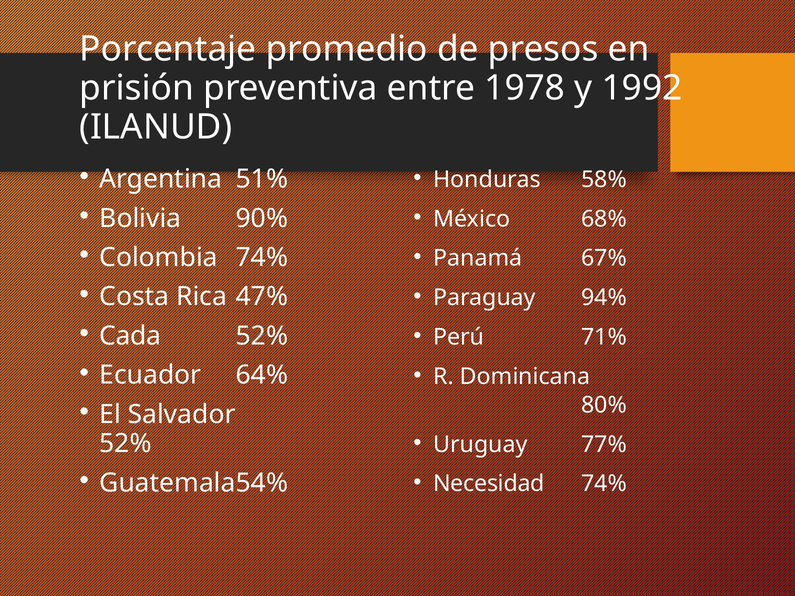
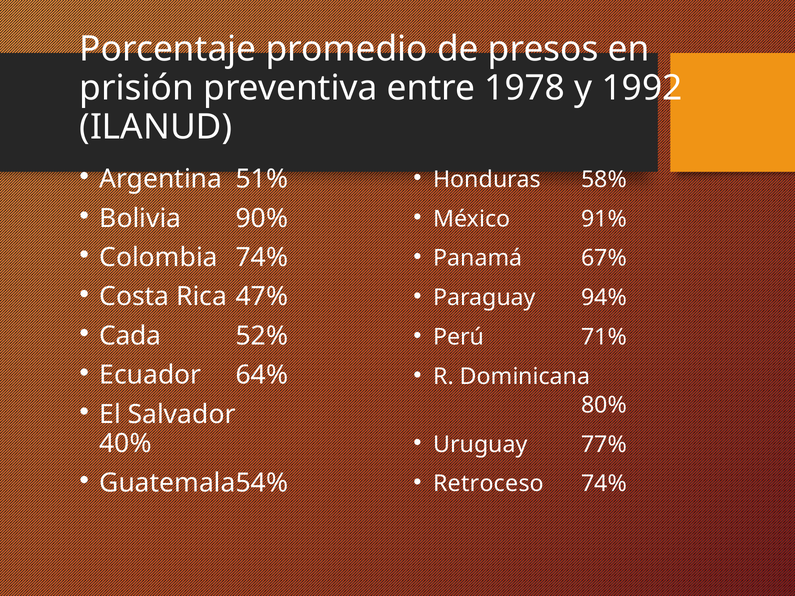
68%: 68% -> 91%
52% at (125, 444): 52% -> 40%
Necesidad: Necesidad -> Retroceso
